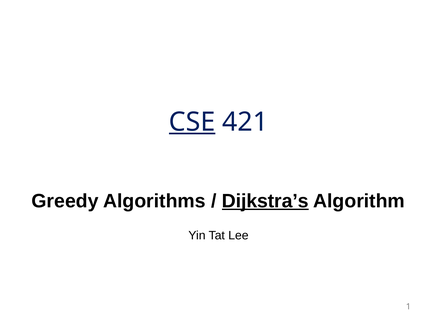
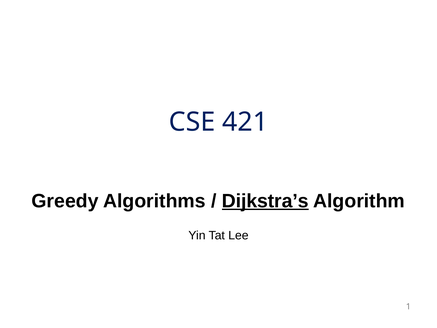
CSE underline: present -> none
